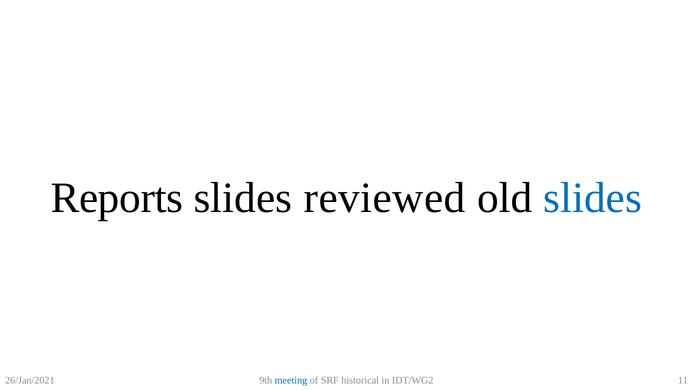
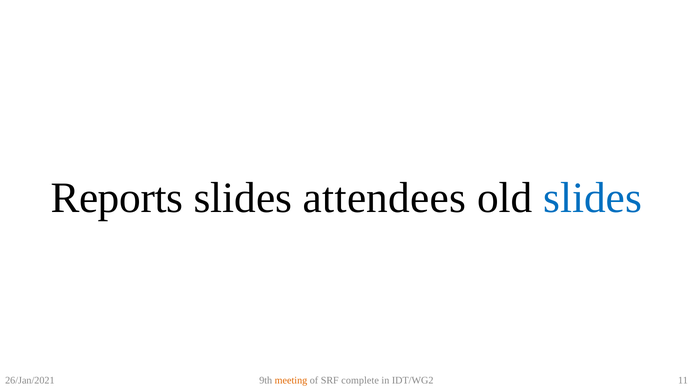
reviewed: reviewed -> attendees
meeting colour: blue -> orange
historical: historical -> complete
